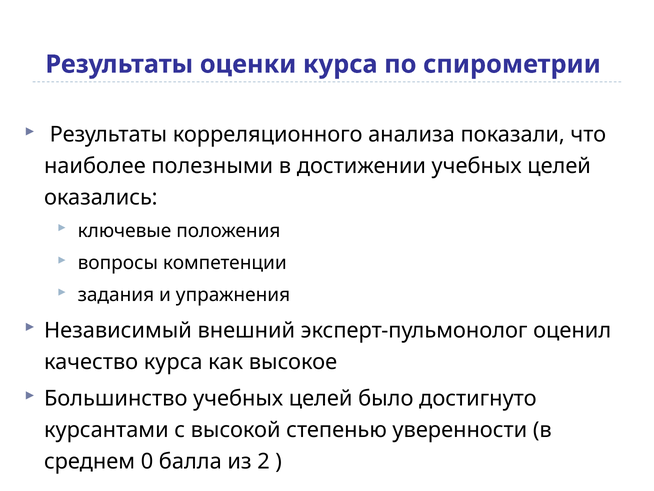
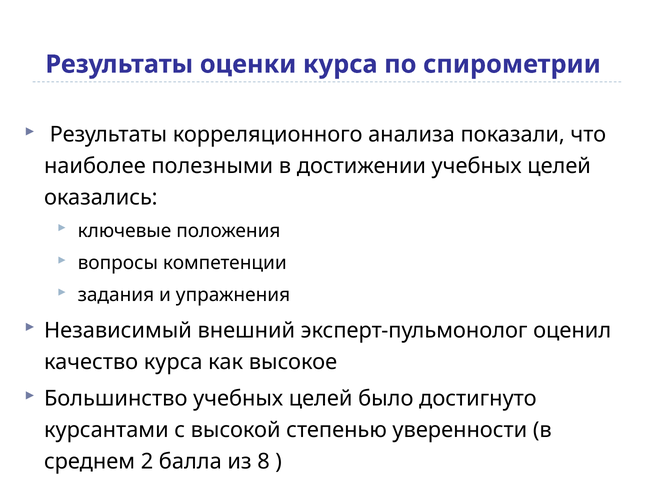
0: 0 -> 2
2: 2 -> 8
